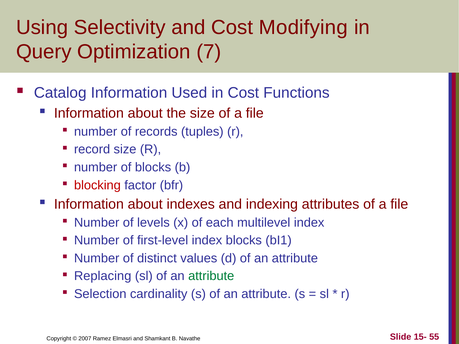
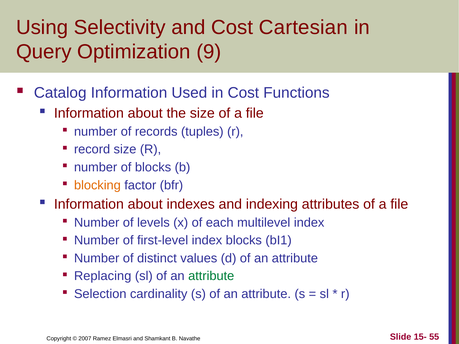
Modifying: Modifying -> Cartesian
7: 7 -> 9
blocking colour: red -> orange
